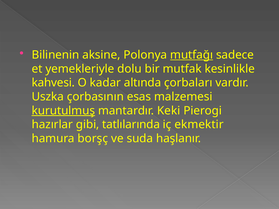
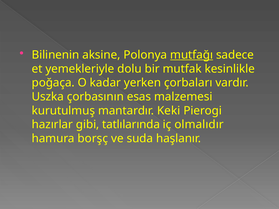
kahvesi: kahvesi -> poğaça
altında: altında -> yerken
kurutulmuş underline: present -> none
ekmektir: ekmektir -> olmalıdır
